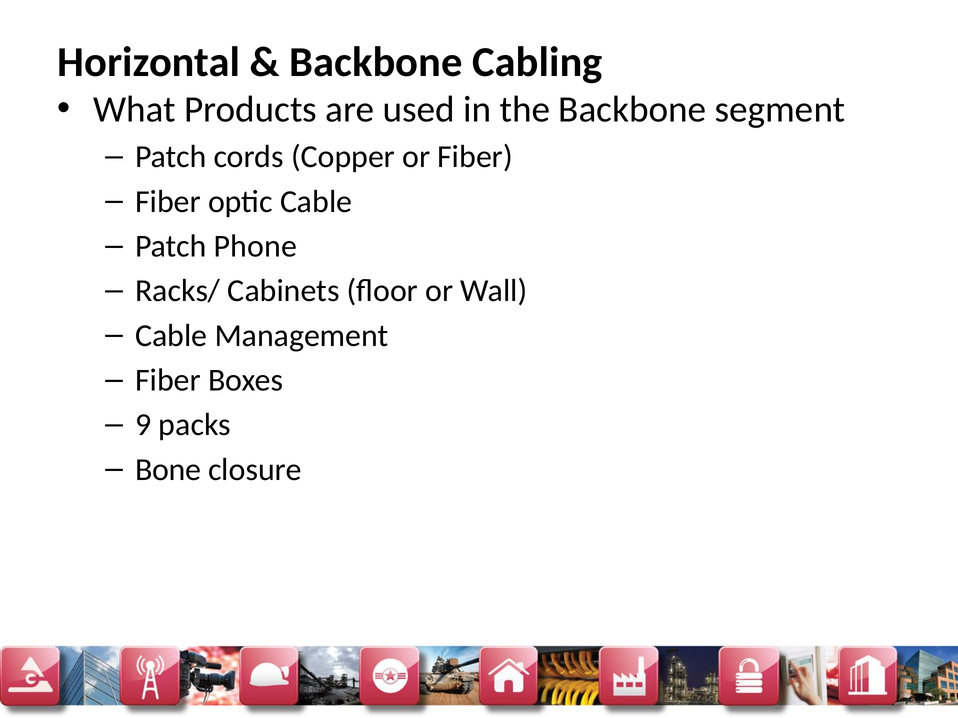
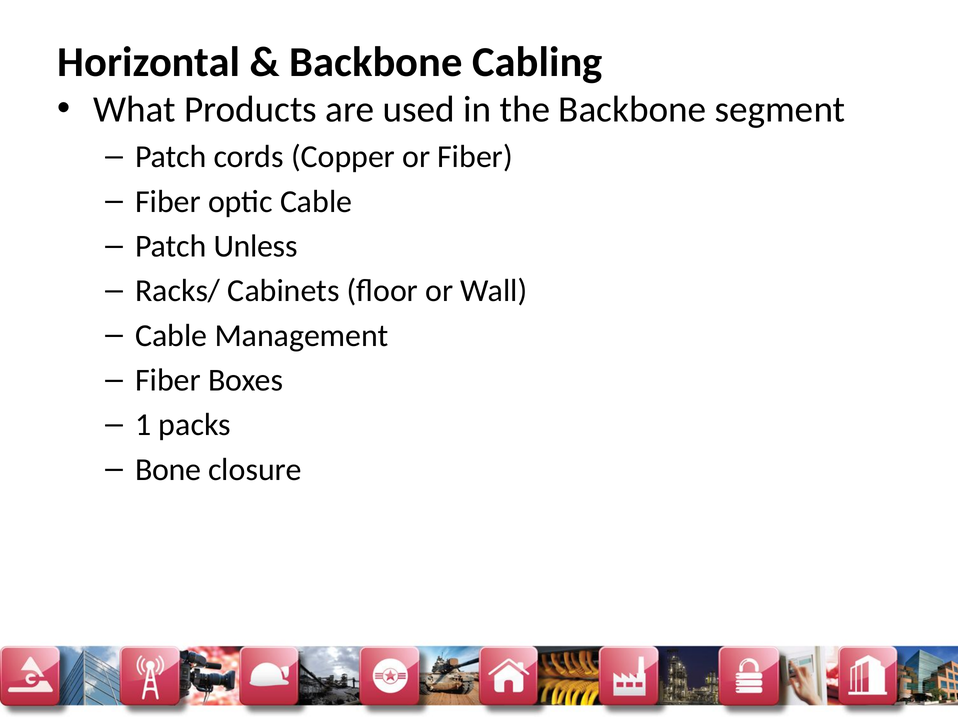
Phone: Phone -> Unless
9: 9 -> 1
